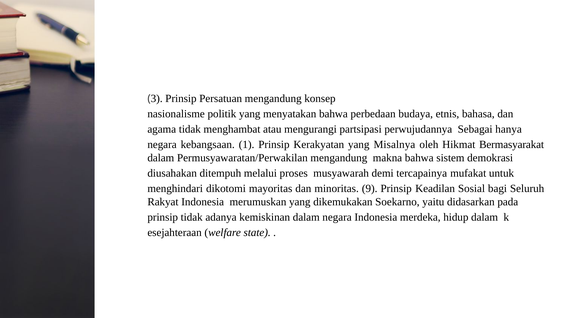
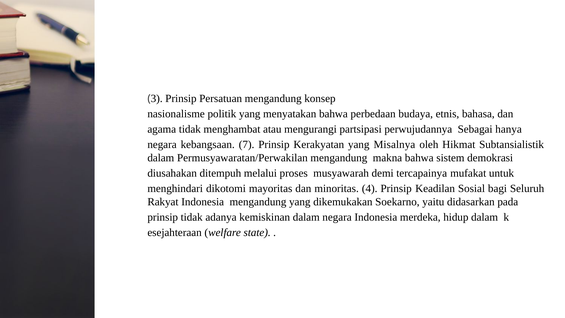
1: 1 -> 7
Bermasyarakat: Bermasyarakat -> Subtansialistik
9: 9 -> 4
Indonesia merumuskan: merumuskan -> mengandung
